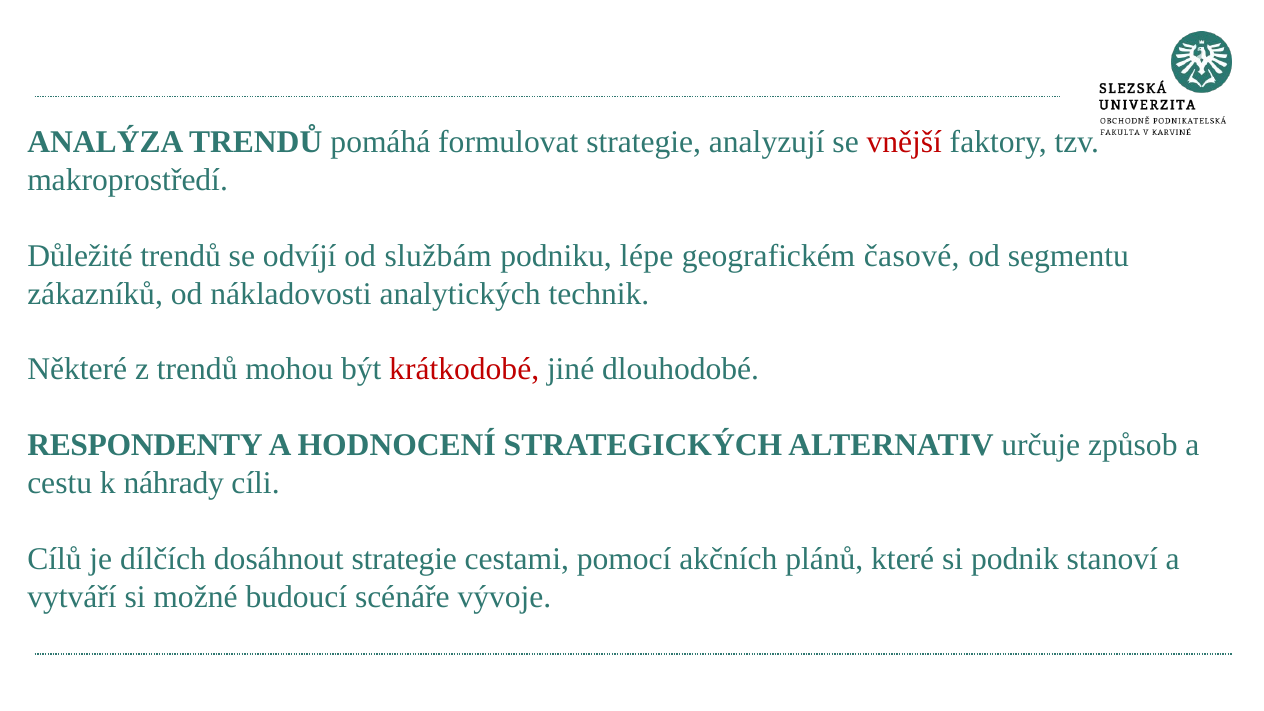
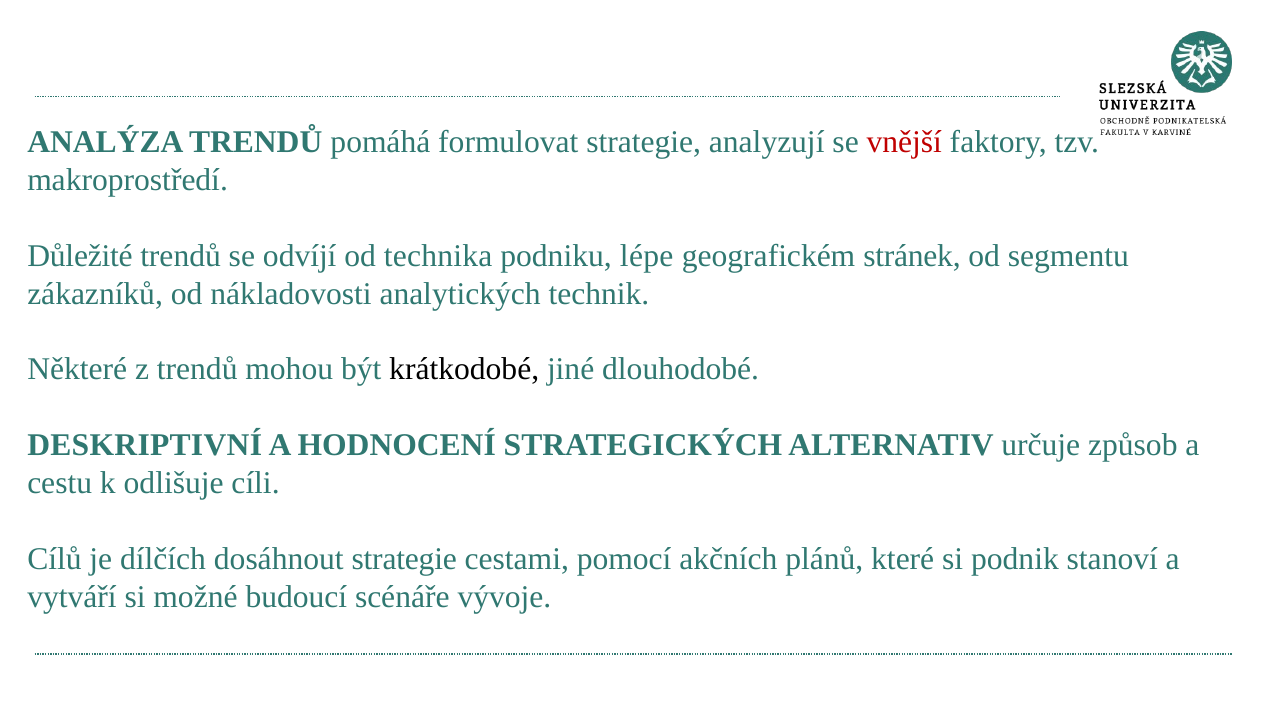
službám: službám -> technika
časové: časové -> stránek
krátkodobé colour: red -> black
RESPONDENTY: RESPONDENTY -> DESKRIPTIVNÍ
náhrady: náhrady -> odlišuje
